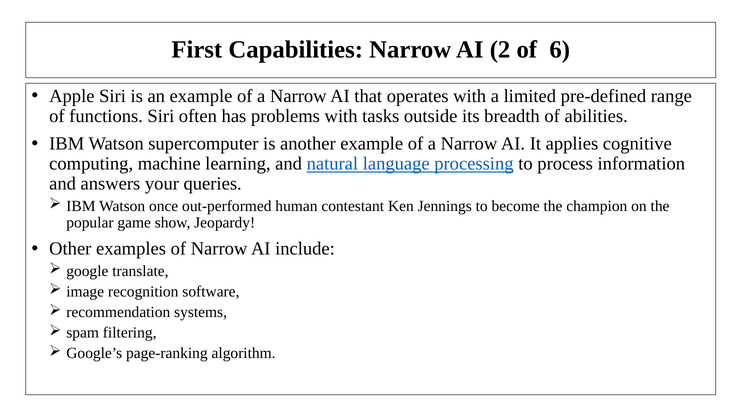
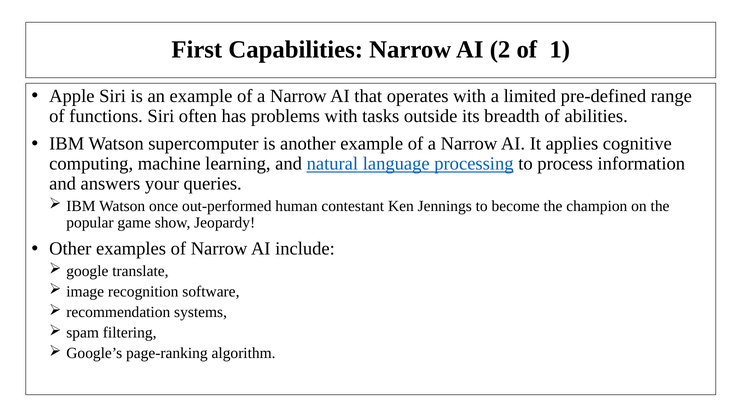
6: 6 -> 1
